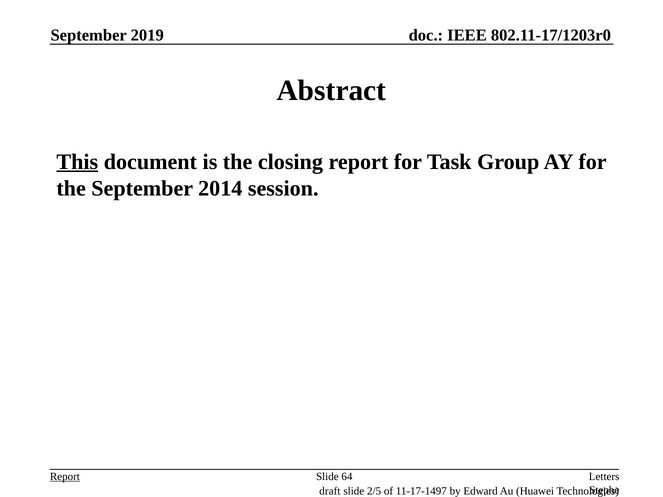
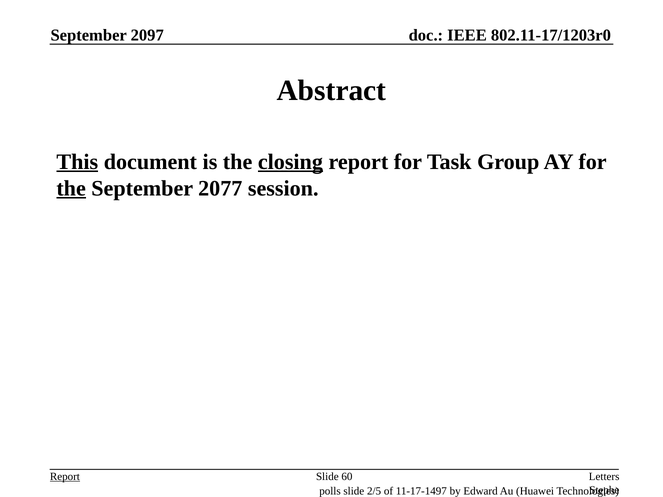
2019: 2019 -> 2097
closing underline: none -> present
the at (71, 188) underline: none -> present
2014: 2014 -> 2077
64: 64 -> 60
draft: draft -> polls
